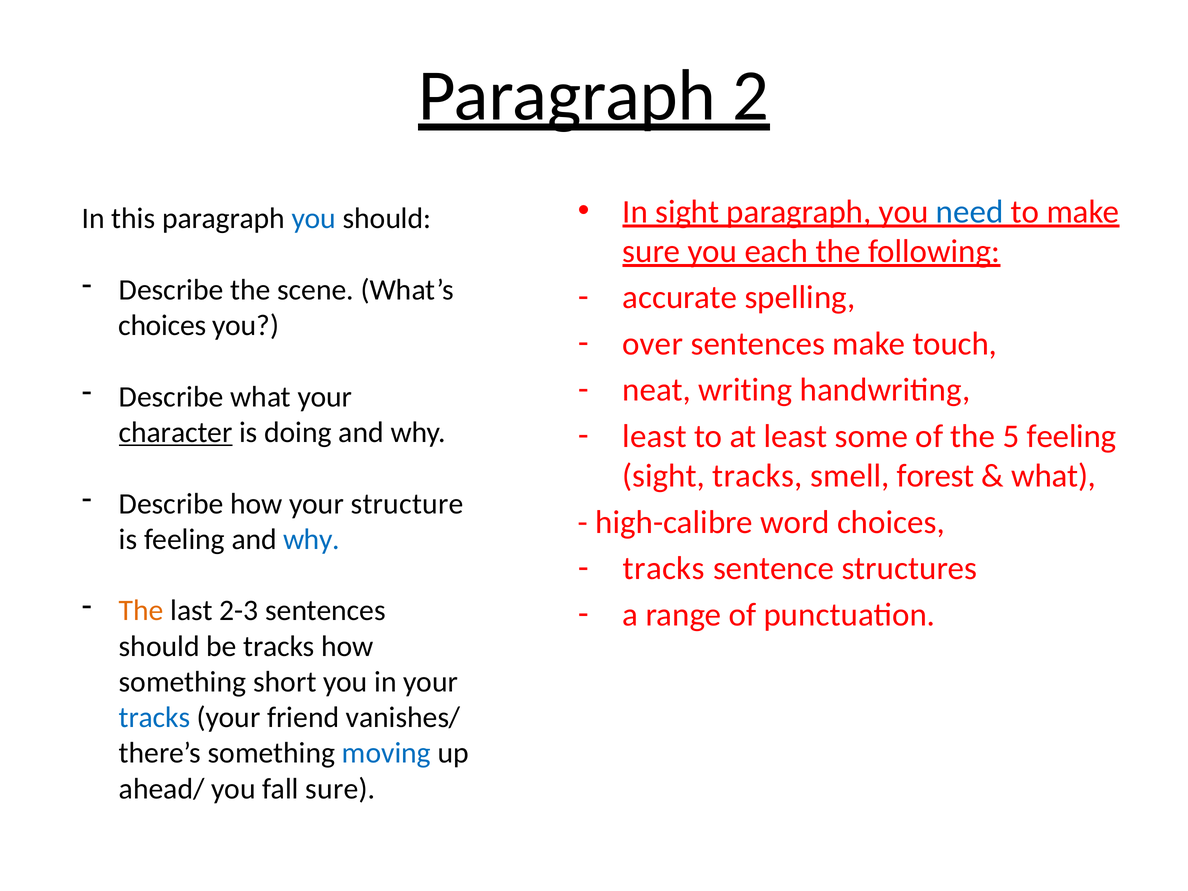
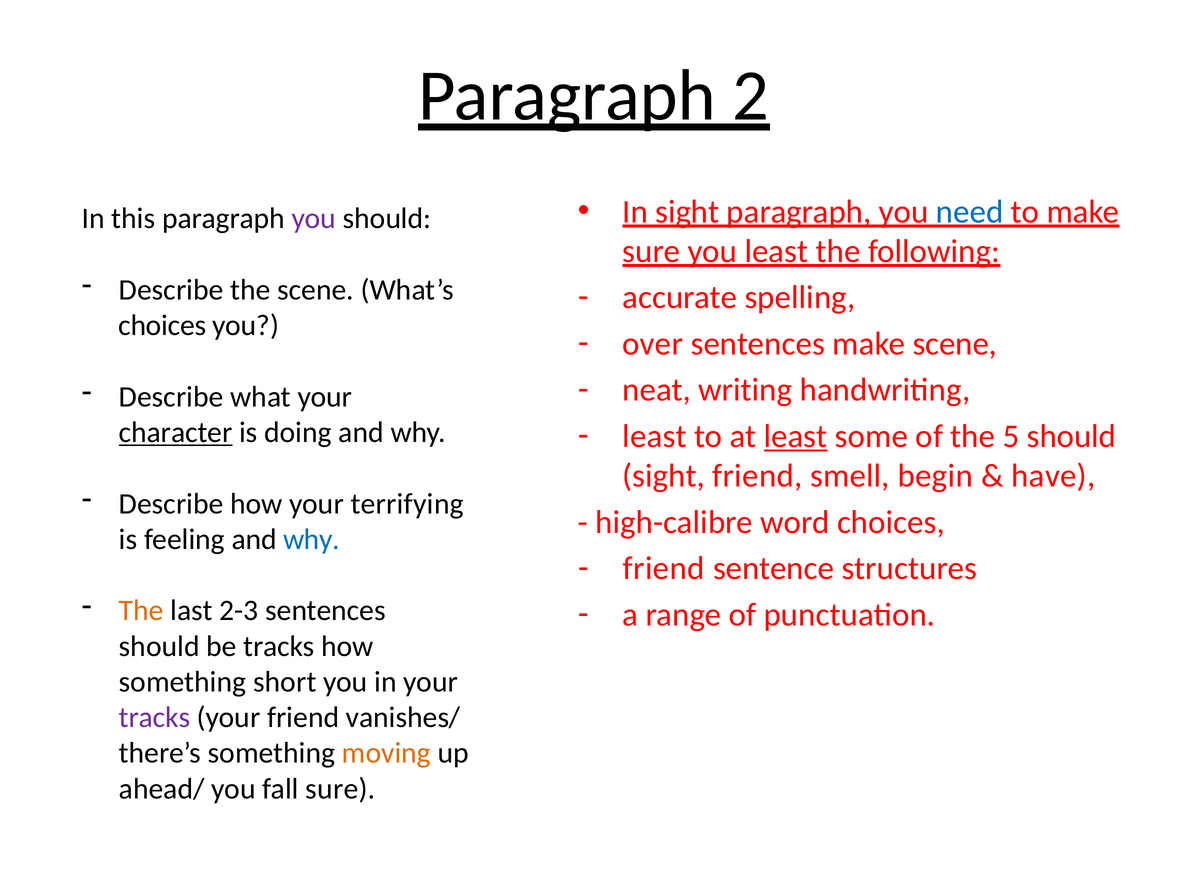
you at (314, 219) colour: blue -> purple
you each: each -> least
make touch: touch -> scene
least at (796, 436) underline: none -> present
5 feeling: feeling -> should
sight tracks: tracks -> friend
forest: forest -> begin
what at (1054, 476): what -> have
structure: structure -> terrifying
tracks at (664, 569): tracks -> friend
tracks at (155, 718) colour: blue -> purple
moving colour: blue -> orange
